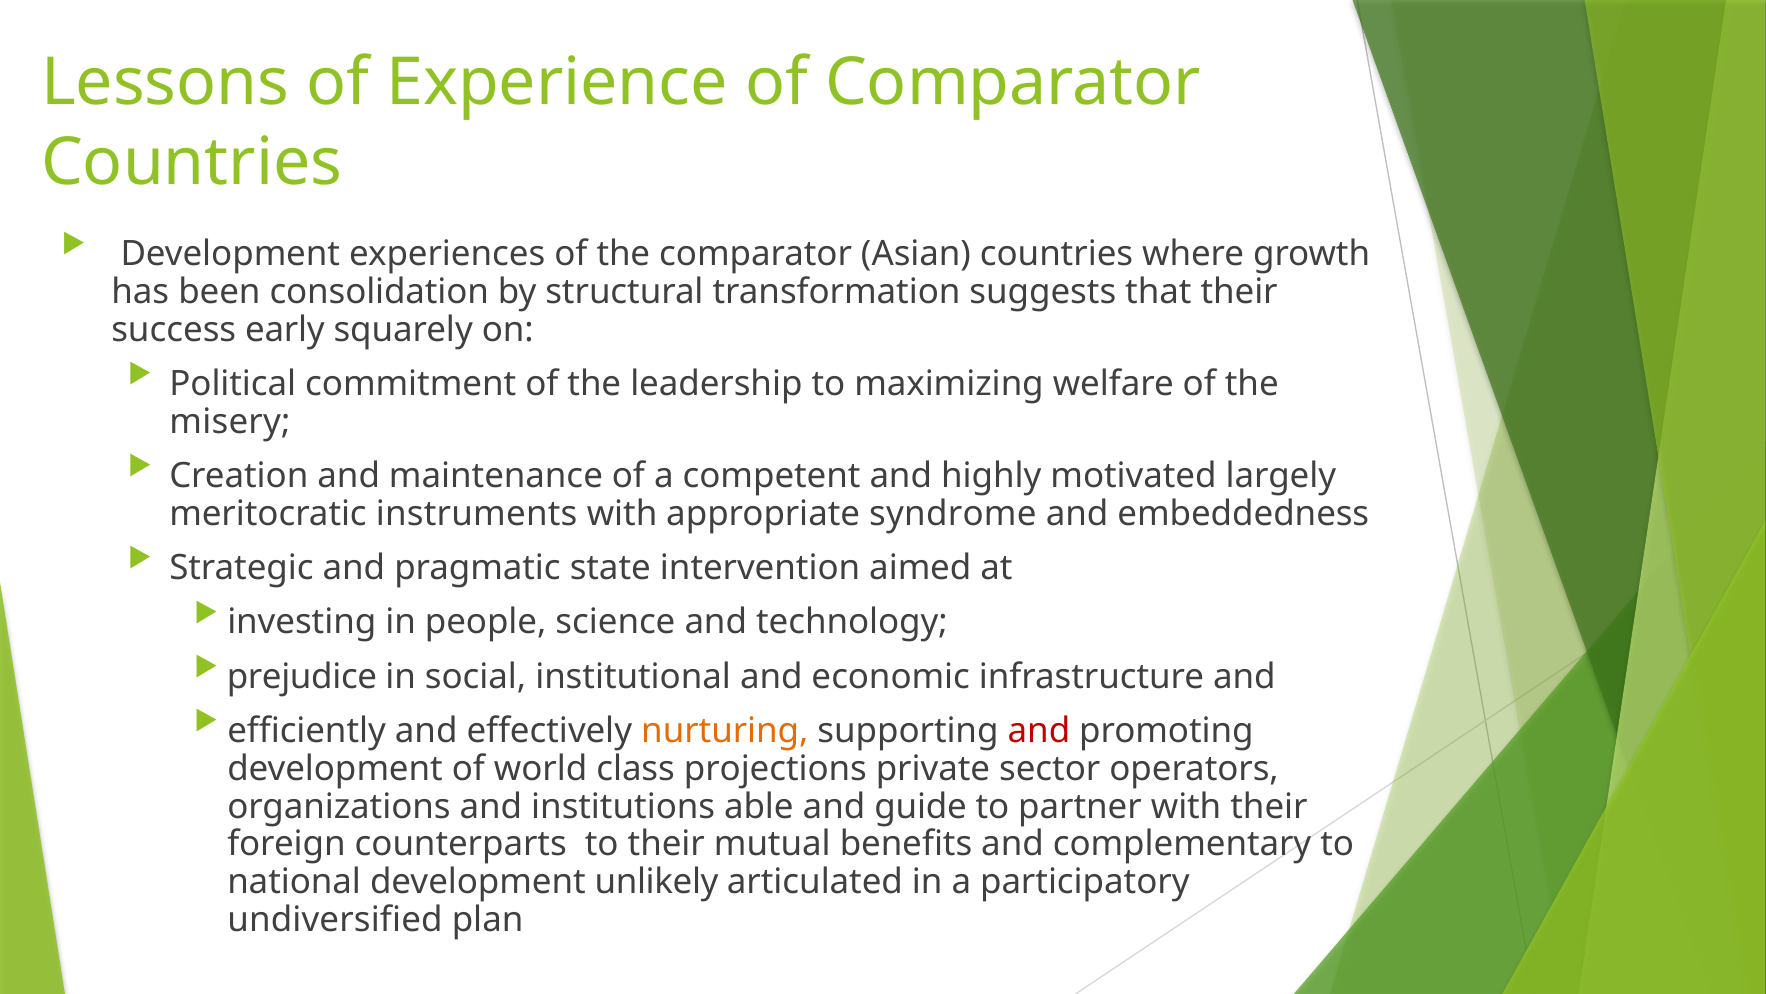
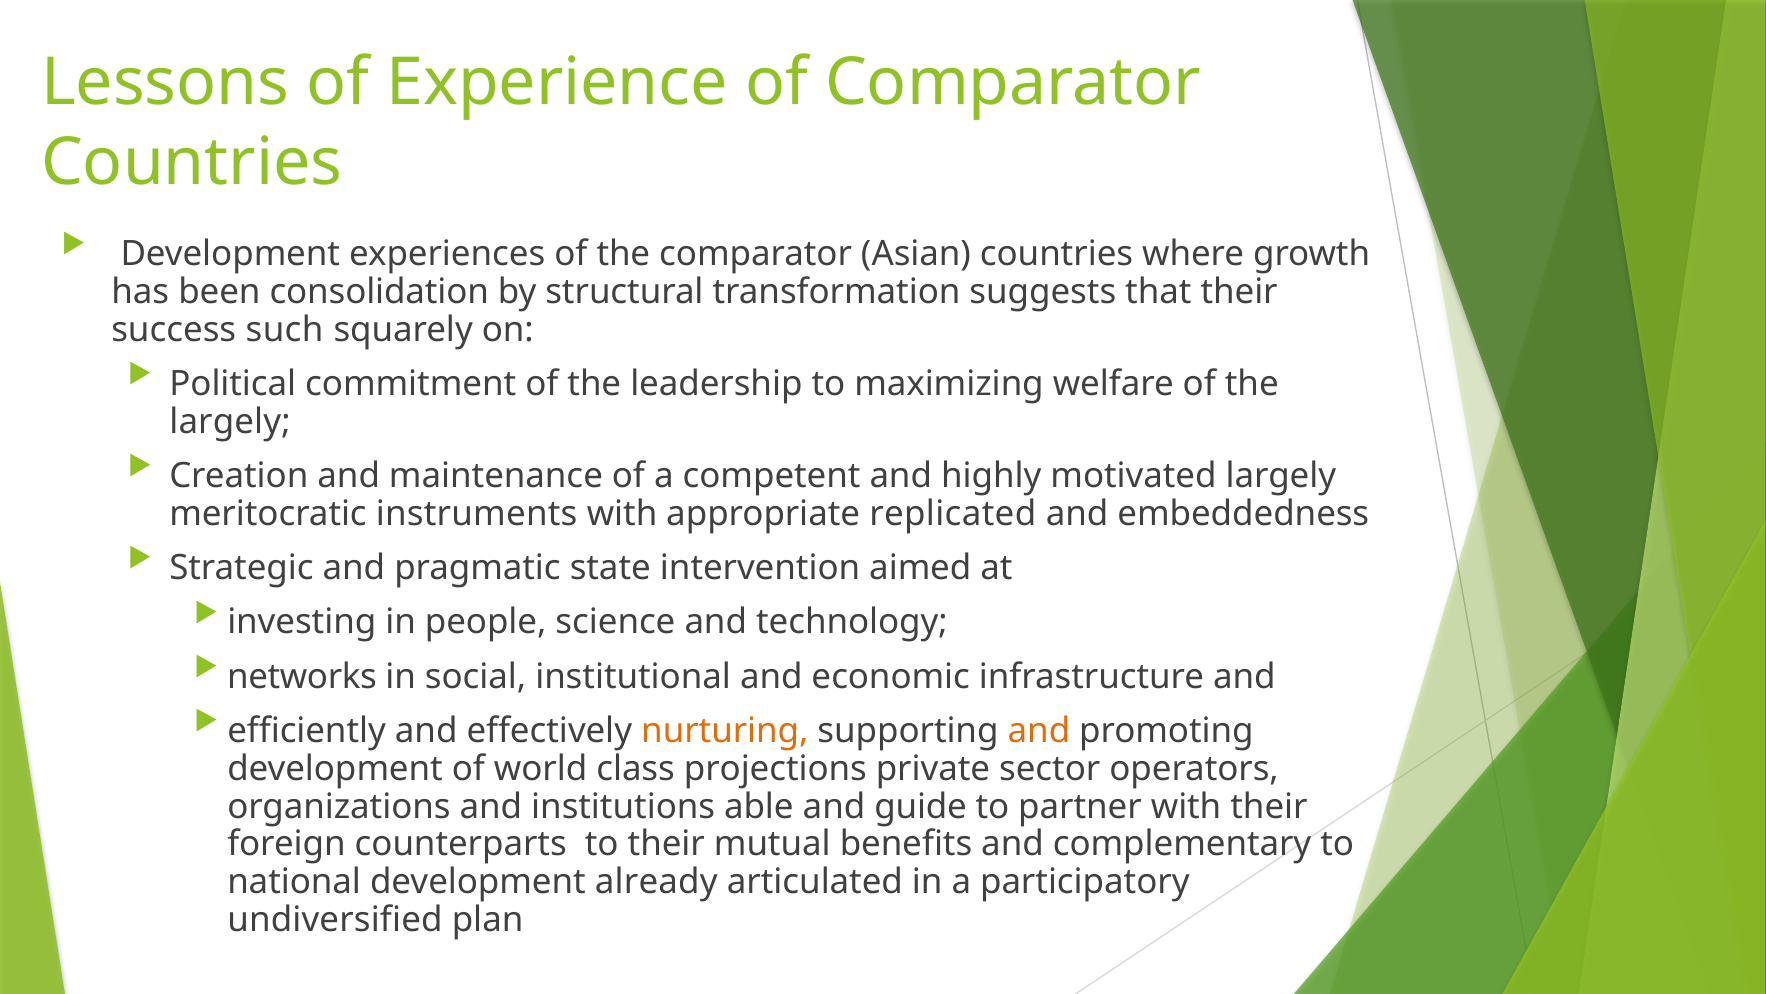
early: early -> such
misery at (230, 421): misery -> largely
syndrome: syndrome -> replicated
prejudice: prejudice -> networks
and at (1039, 731) colour: red -> orange
unlikely: unlikely -> already
